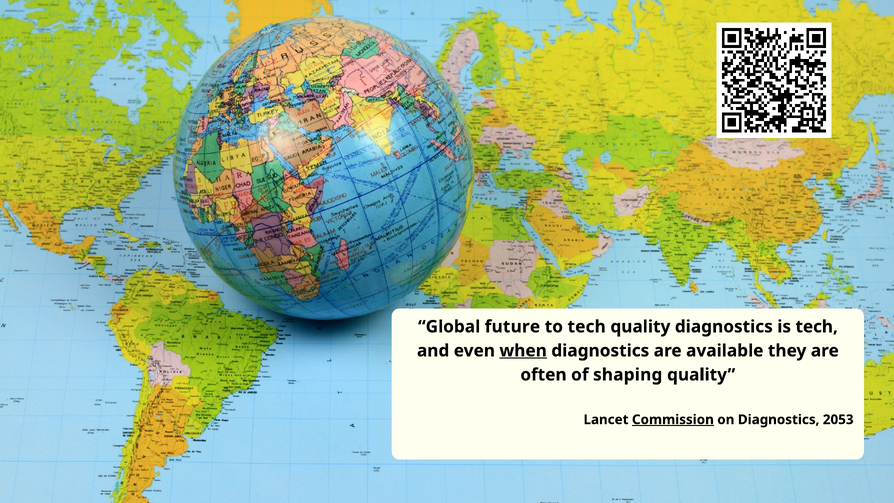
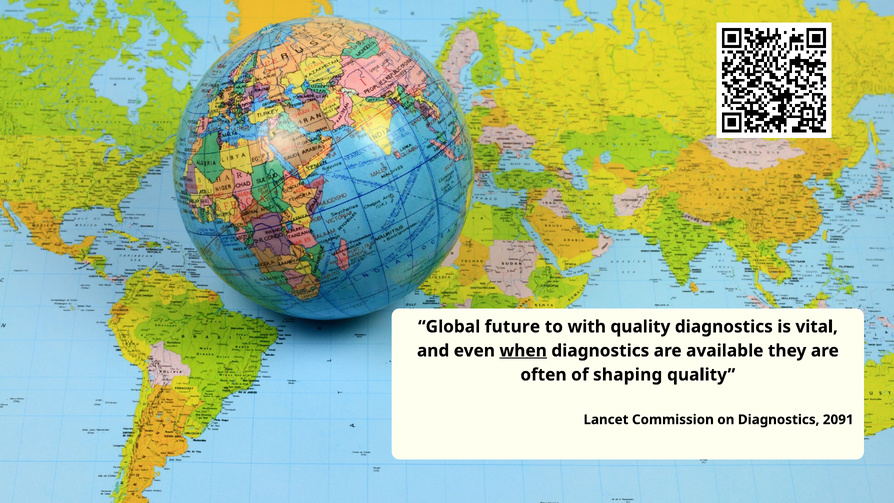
to tech: tech -> with
is tech: tech -> vital
Commission underline: present -> none
2053: 2053 -> 2091
